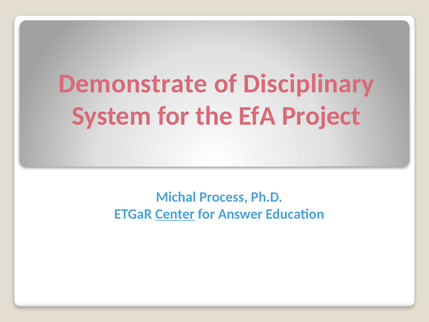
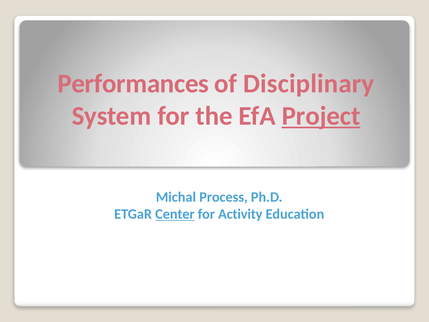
Demonstrate: Demonstrate -> Performances
Project underline: none -> present
Answer: Answer -> Activity
